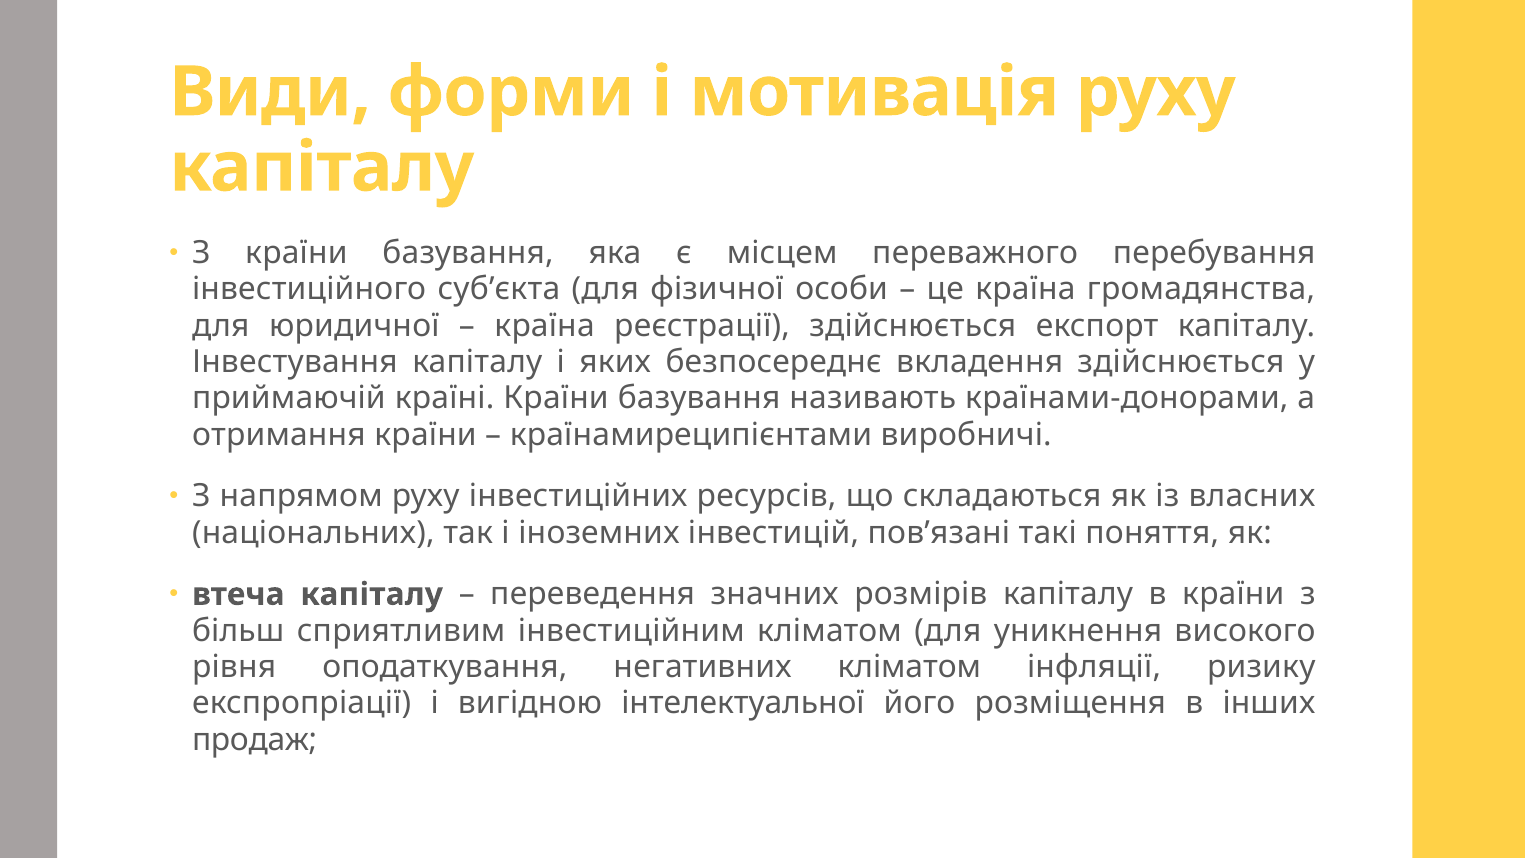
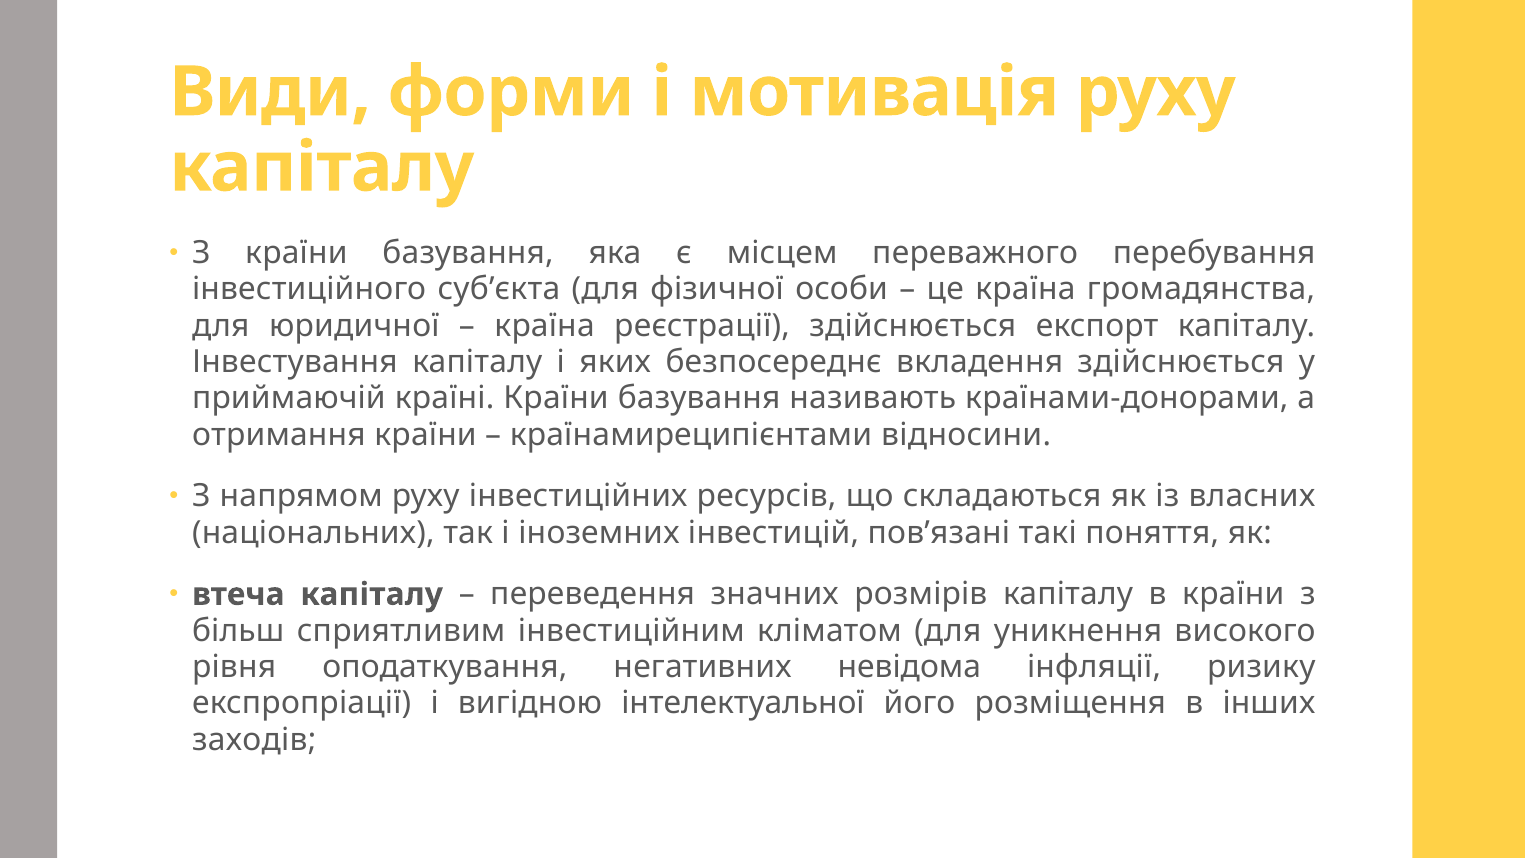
виробничі: виробничі -> відносини
негативних кліматом: кліматом -> невідома
продаж: продаж -> заходів
